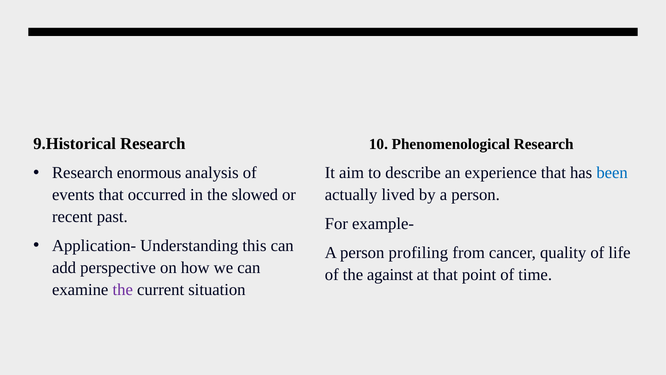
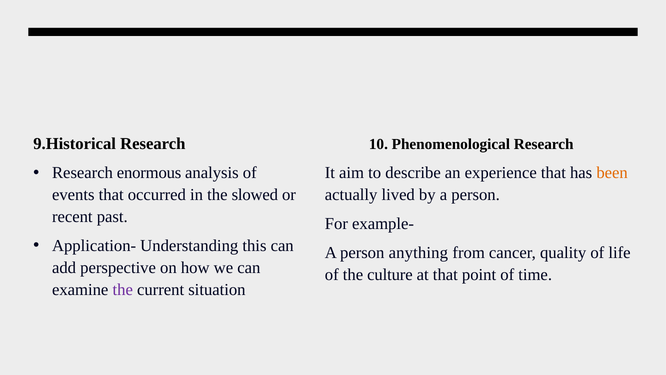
been colour: blue -> orange
profiling: profiling -> anything
against: against -> culture
